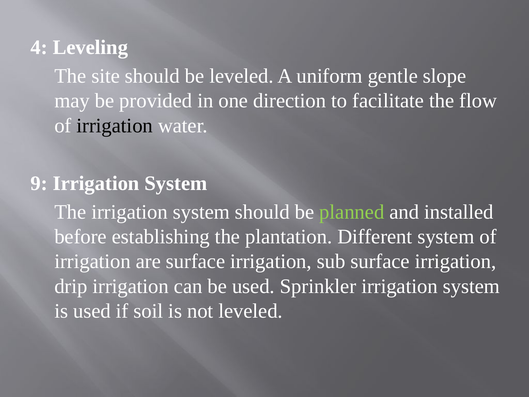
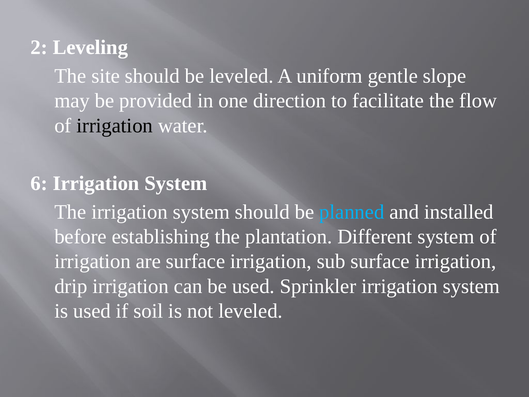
4: 4 -> 2
9: 9 -> 6
planned colour: light green -> light blue
